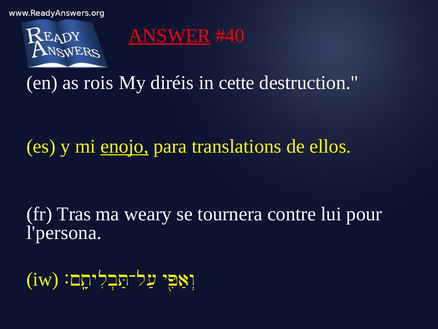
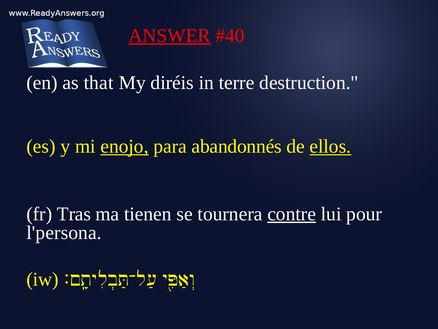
rois: rois -> that
cette: cette -> terre
translations: translations -> abandonnés
ellos underline: none -> present
weary: weary -> tienen
contre underline: none -> present
